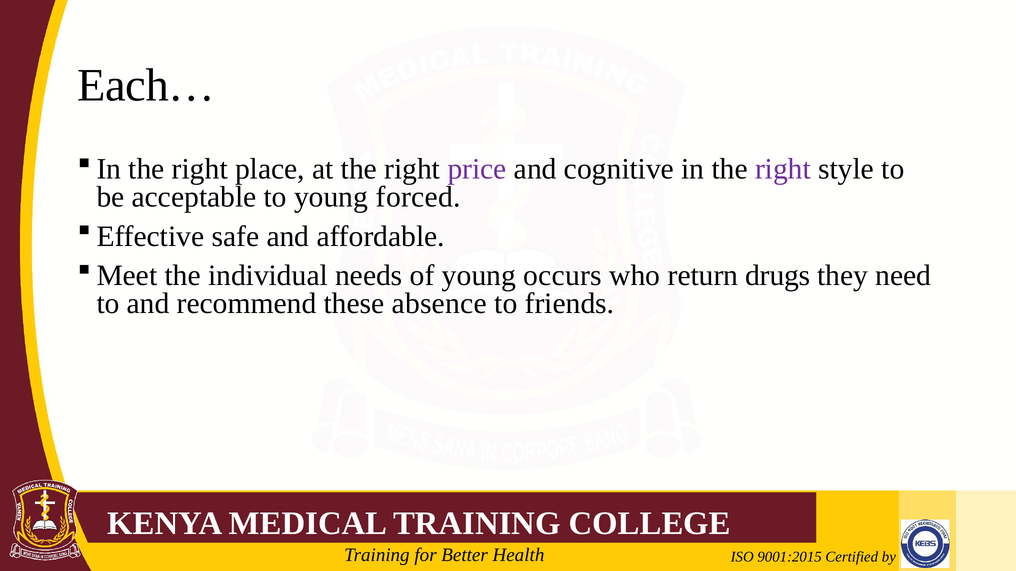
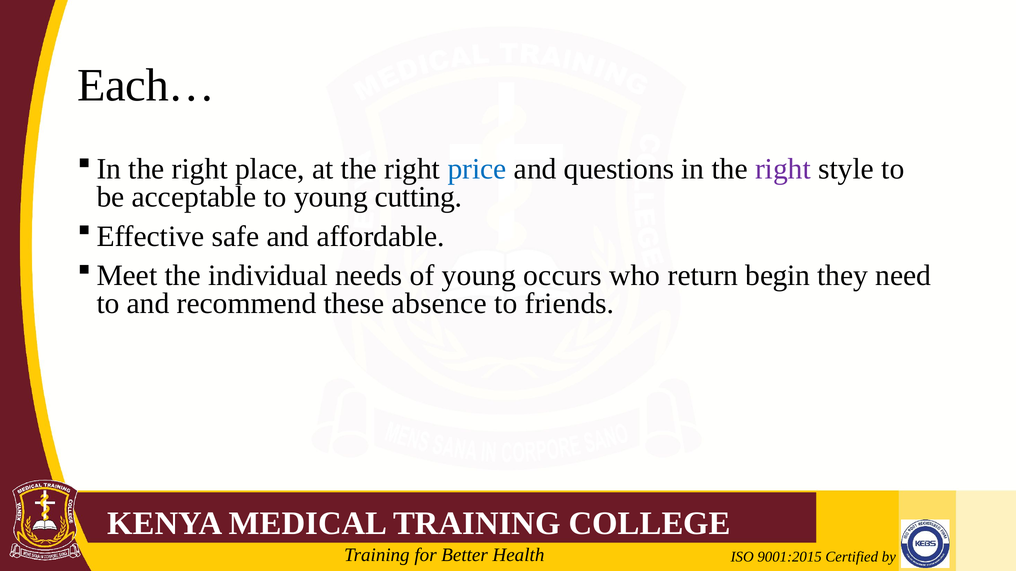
price colour: purple -> blue
cognitive: cognitive -> questions
forced: forced -> cutting
drugs: drugs -> begin
